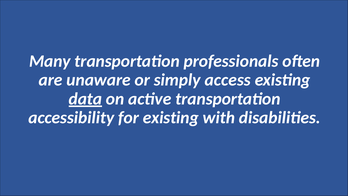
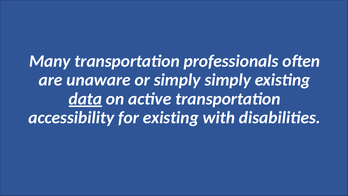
simply access: access -> simply
